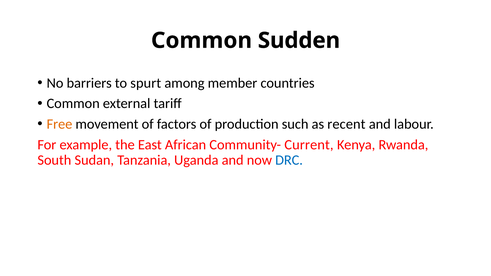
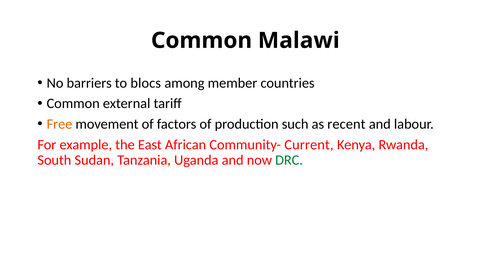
Sudden: Sudden -> Malawi
spurt: spurt -> blocs
DRC colour: blue -> green
